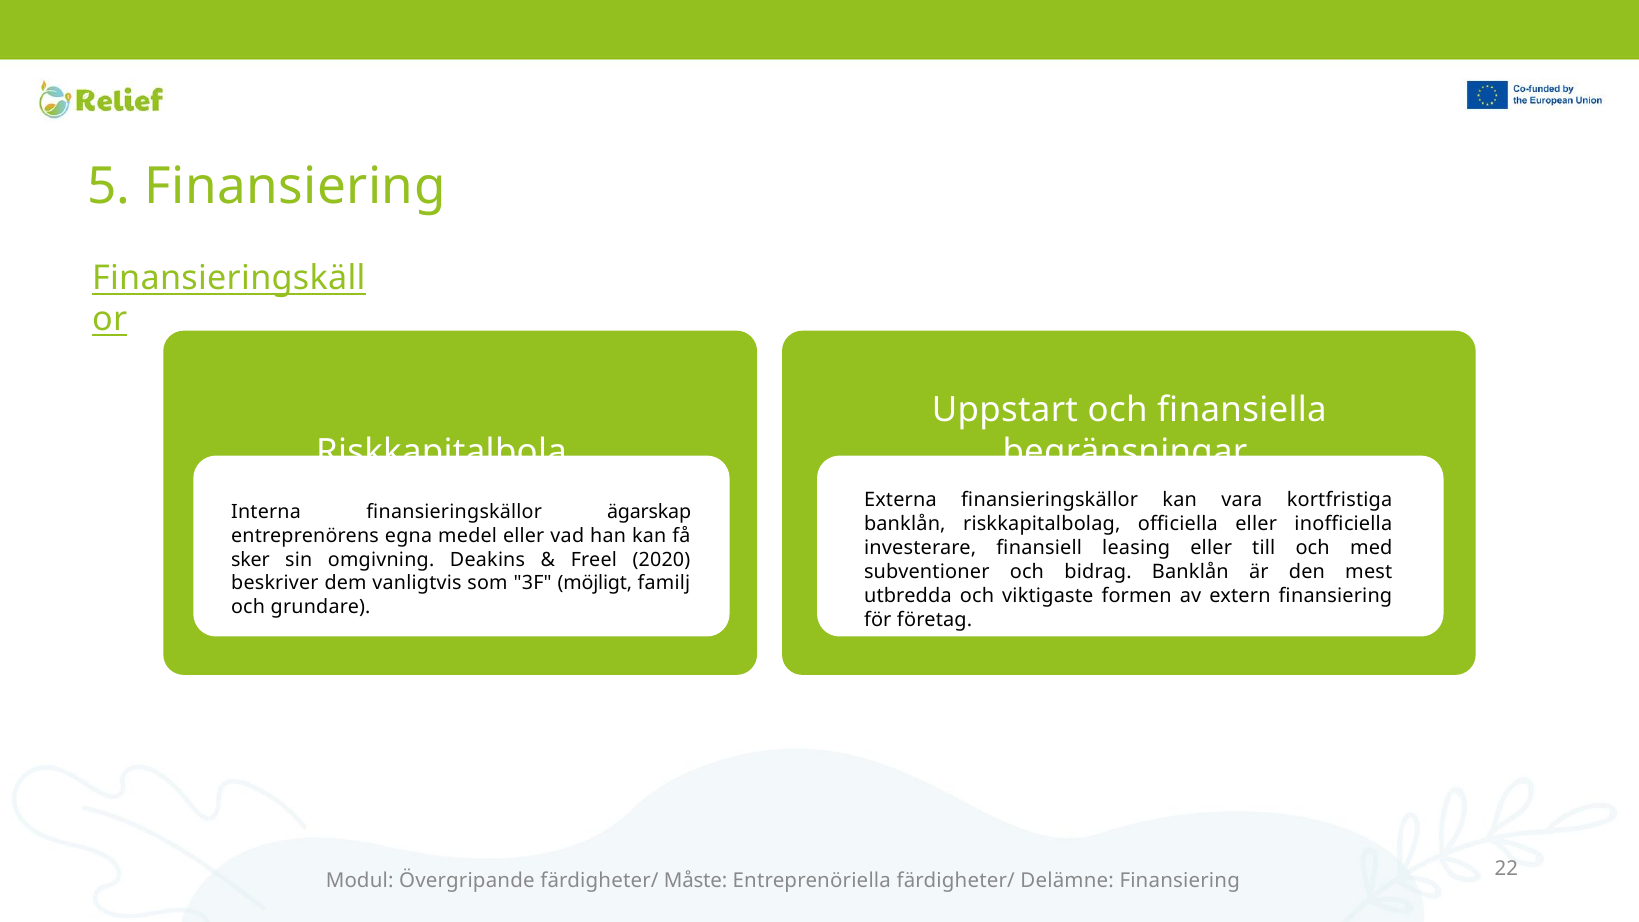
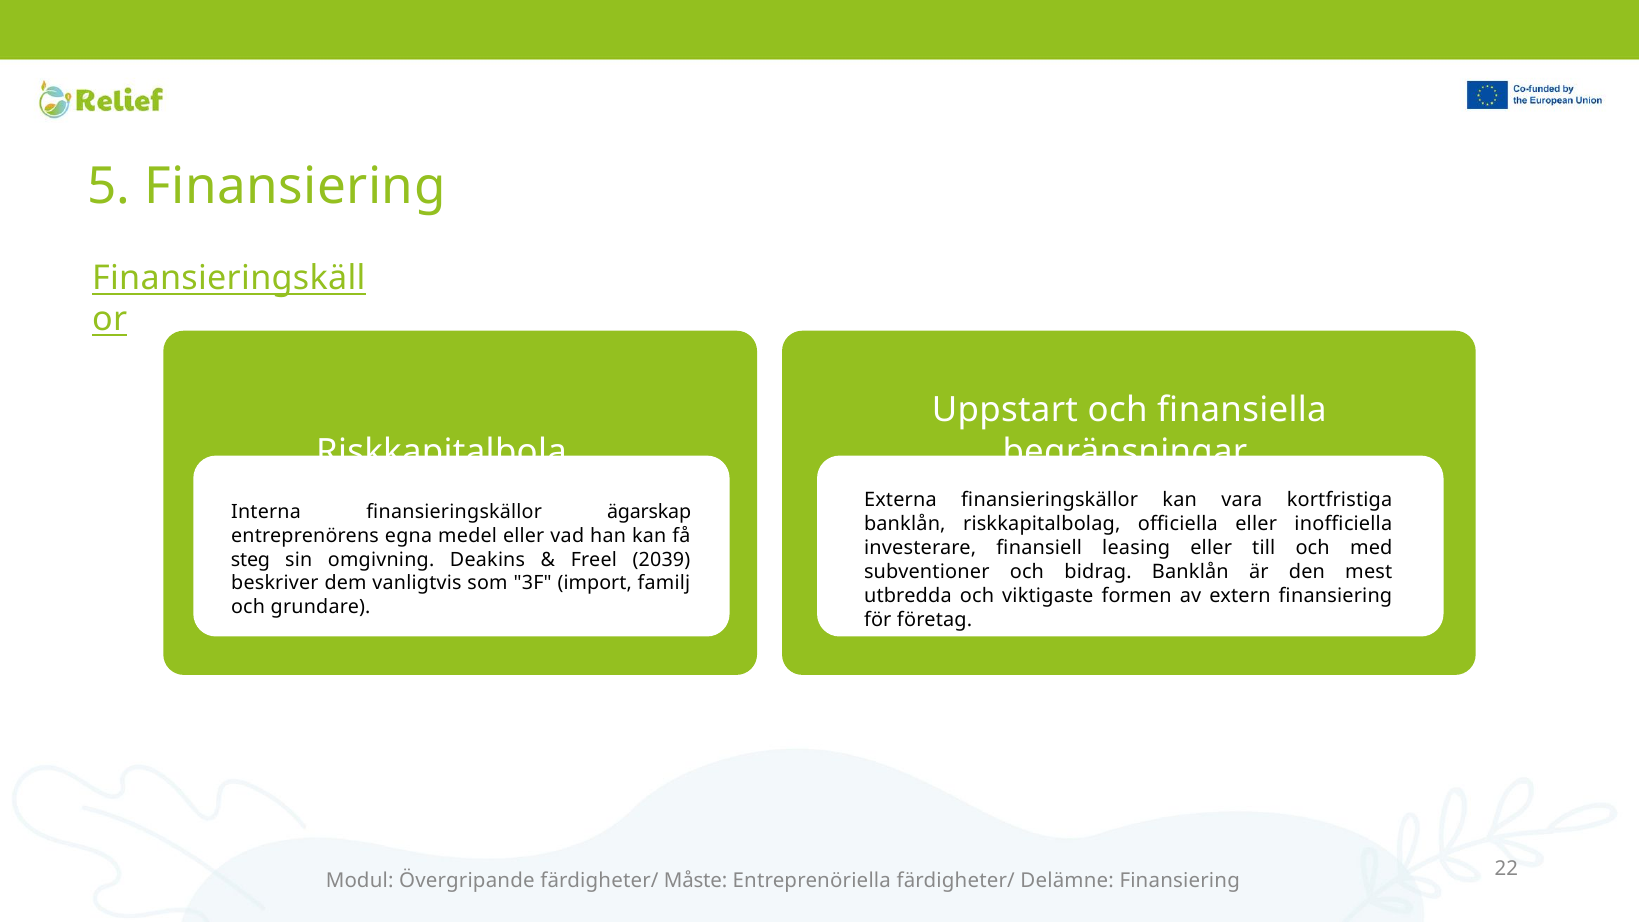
sker: sker -> steg
2020: 2020 -> 2039
möjligt: möjligt -> import
